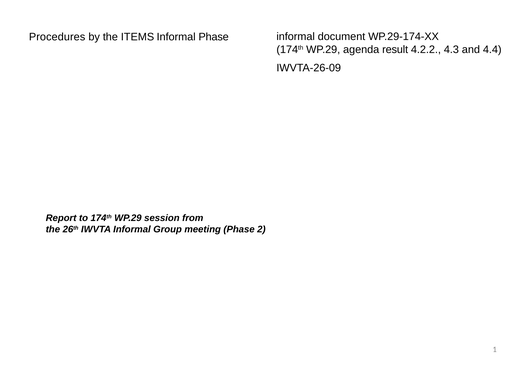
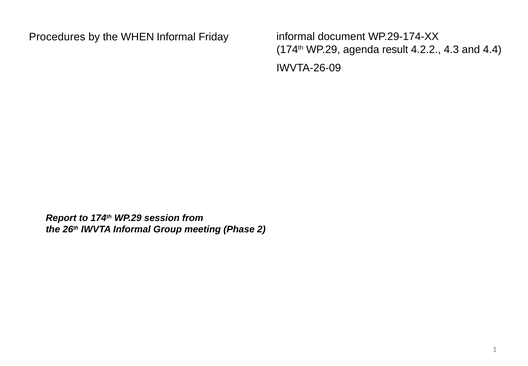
ITEMS: ITEMS -> WHEN
Informal Phase: Phase -> Friday
